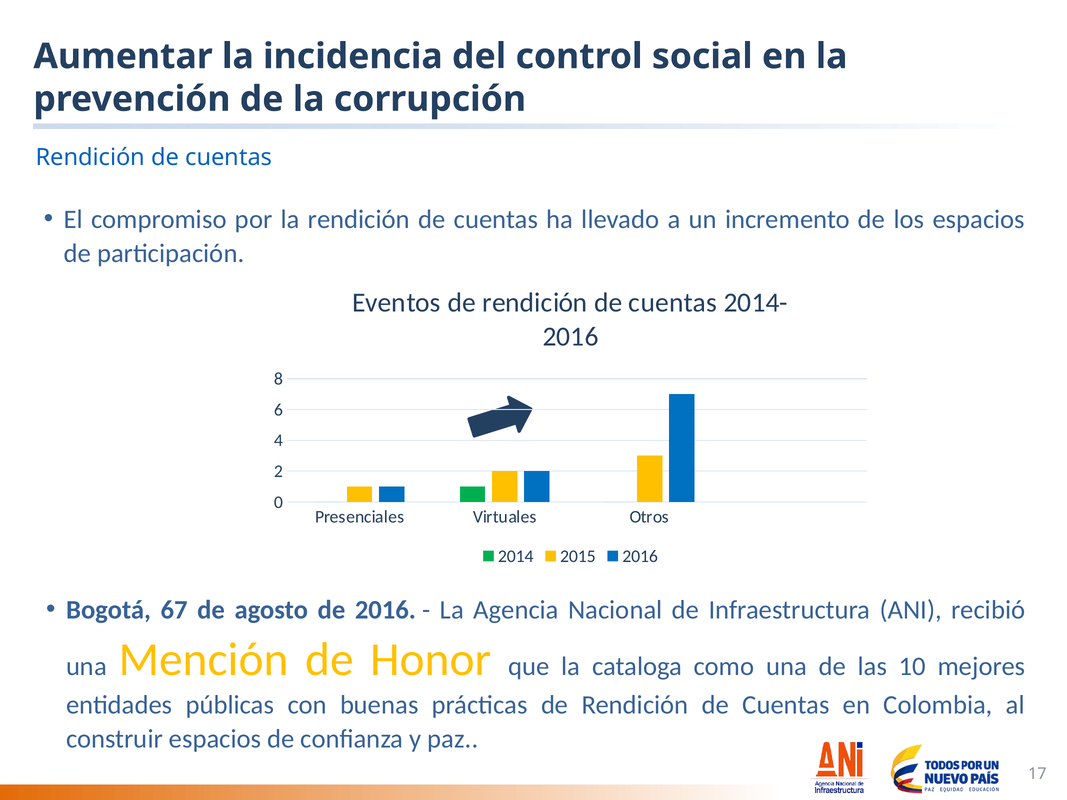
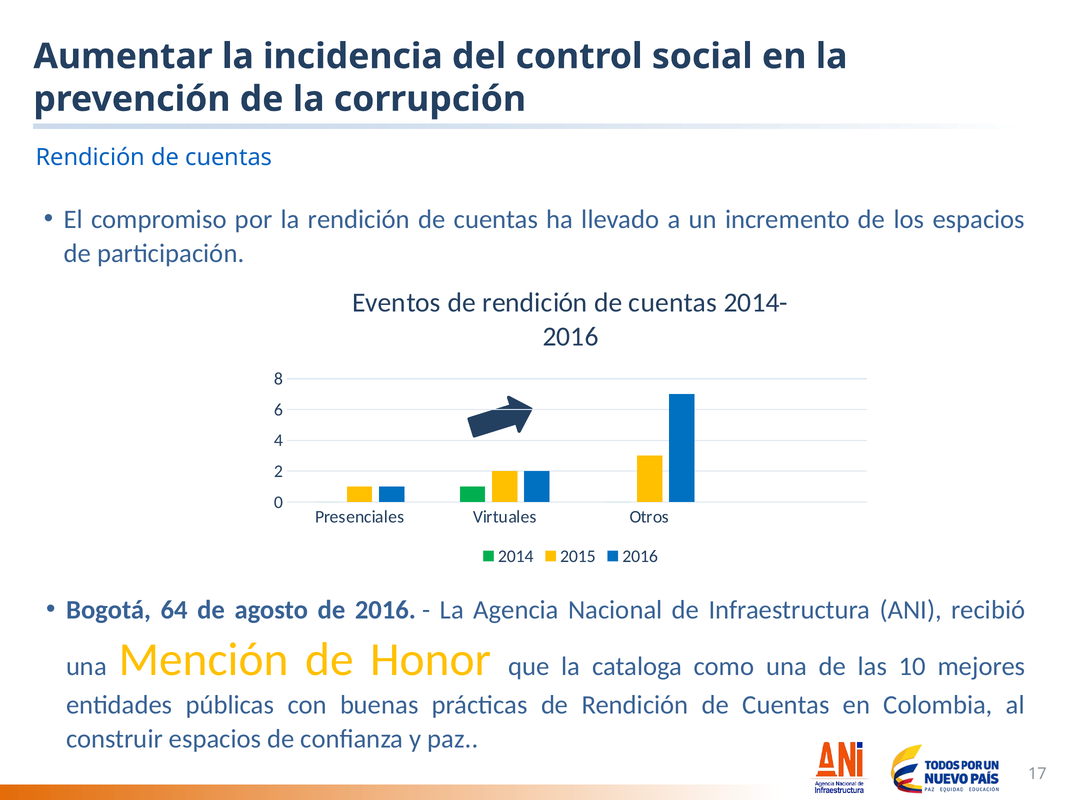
67: 67 -> 64
